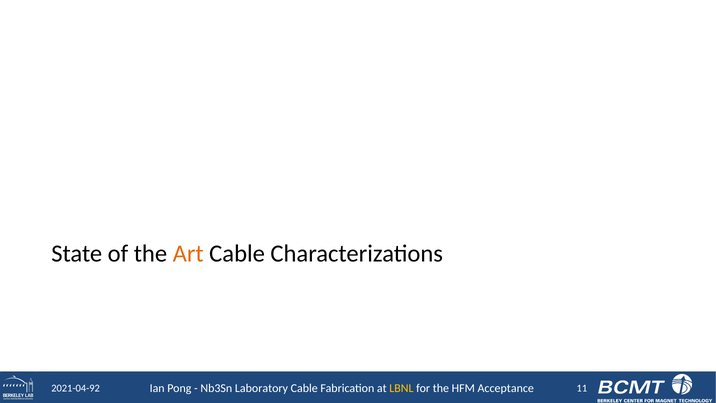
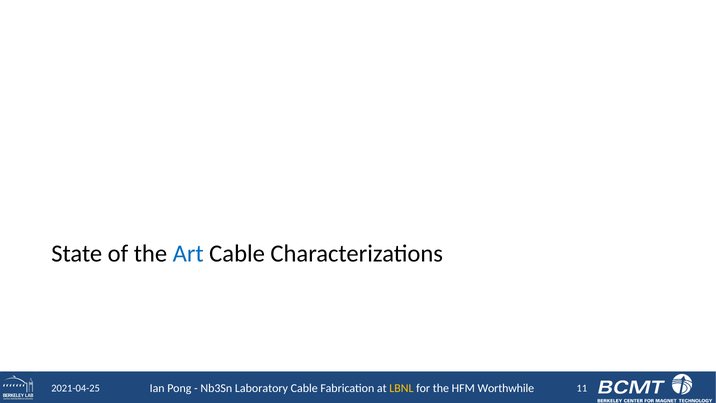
Art colour: orange -> blue
Acceptance: Acceptance -> Worthwhile
2021-04-92: 2021-04-92 -> 2021-04-25
